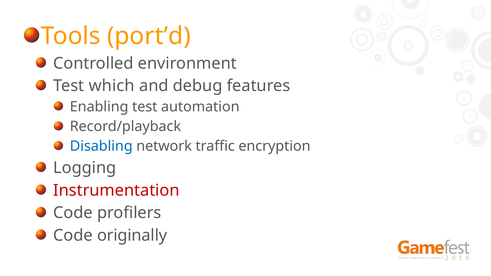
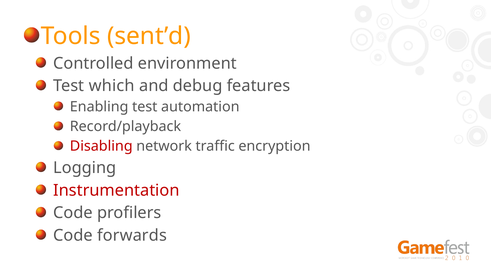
port’d: port’d -> sent’d
Disabling colour: blue -> red
originally: originally -> forwards
